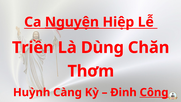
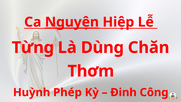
Triền: Triền -> Từng
Càng: Càng -> Phép
Công underline: present -> none
